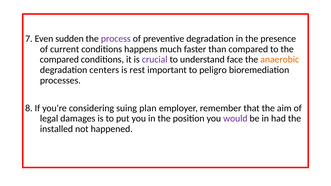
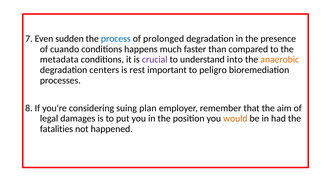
process colour: purple -> blue
preventive: preventive -> prolonged
current: current -> cuando
compared at (59, 60): compared -> metadata
face: face -> into
would colour: purple -> orange
installed: installed -> fatalities
